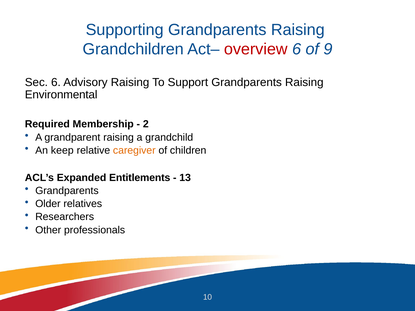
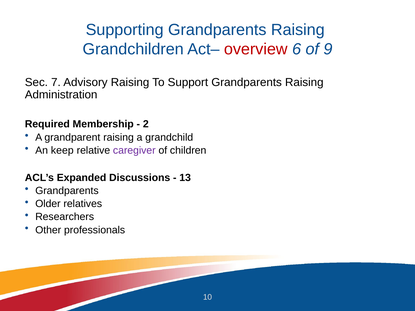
Sec 6: 6 -> 7
Environmental: Environmental -> Administration
caregiver colour: orange -> purple
Entitlements: Entitlements -> Discussions
